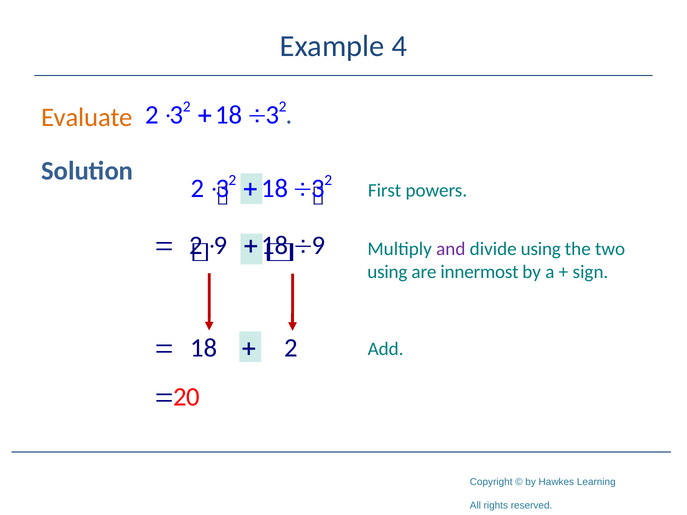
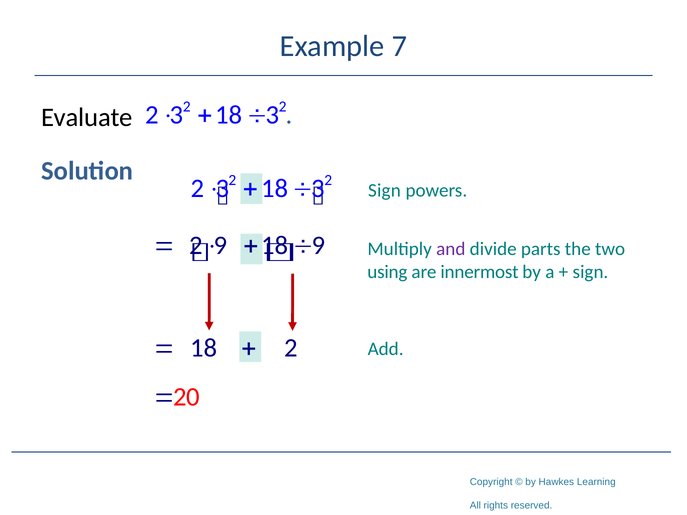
4: 4 -> 7
Evaluate colour: orange -> black
First at (385, 191): First -> Sign
divide using: using -> parts
